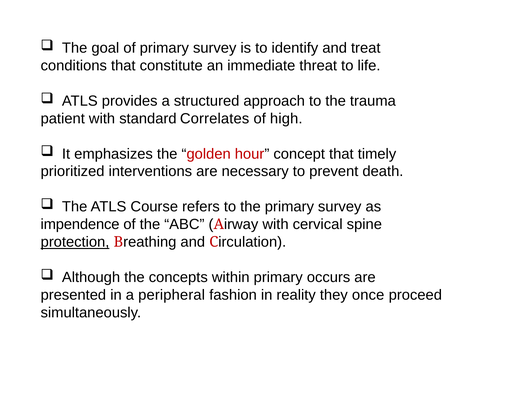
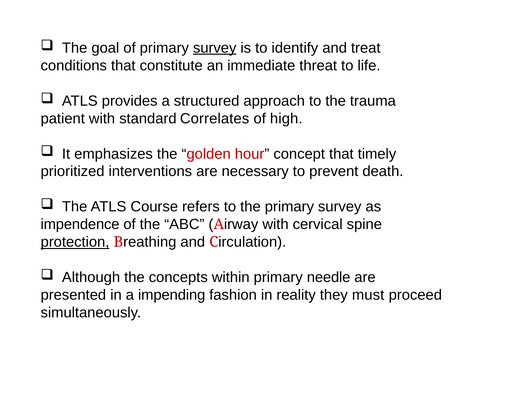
survey at (215, 48) underline: none -> present
occurs: occurs -> needle
peripheral: peripheral -> impending
once: once -> must
